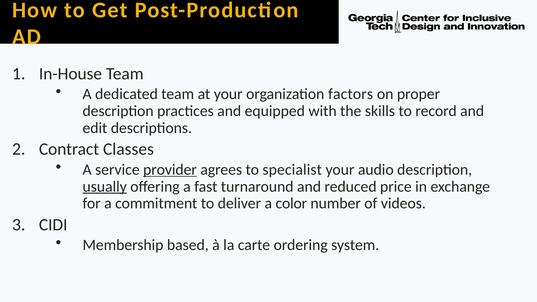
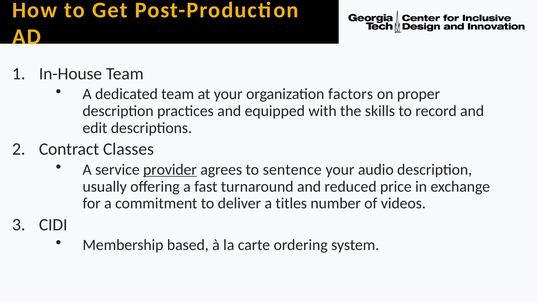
specialist: specialist -> sentence
usually underline: present -> none
color: color -> titles
